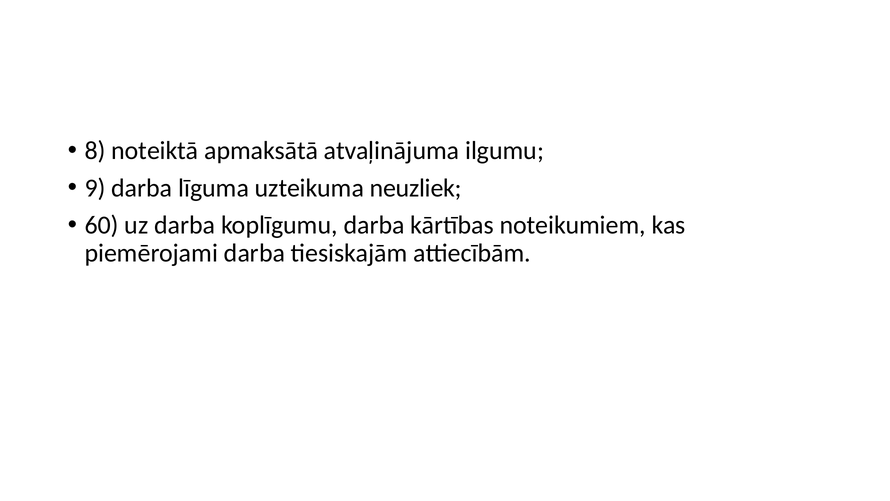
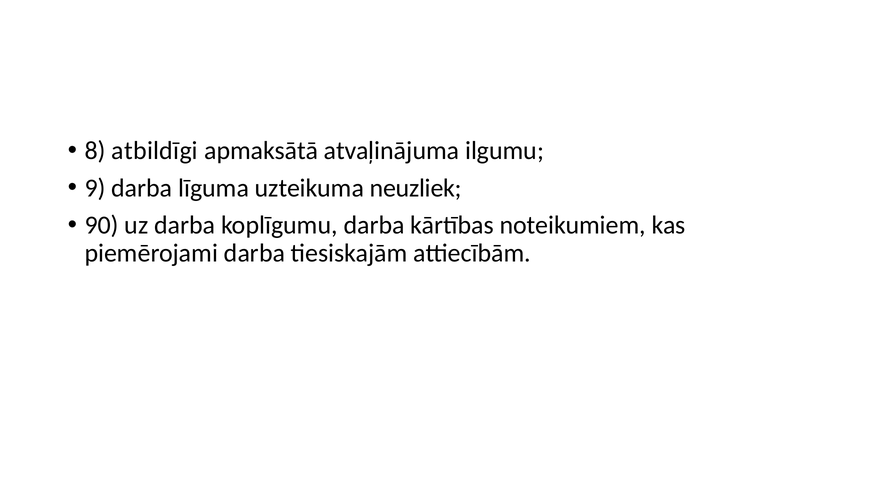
noteiktā: noteiktā -> atbildīgi
60: 60 -> 90
